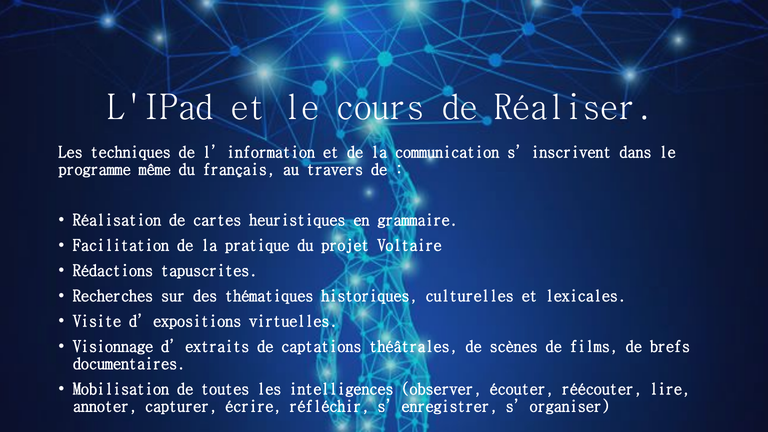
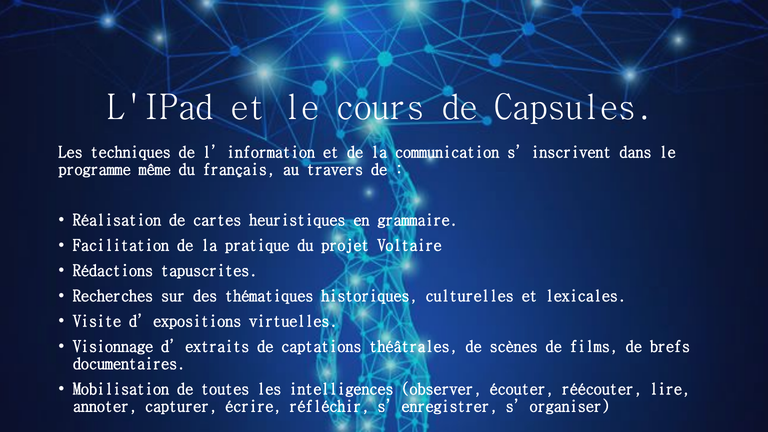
Réaliser: Réaliser -> Capsules
